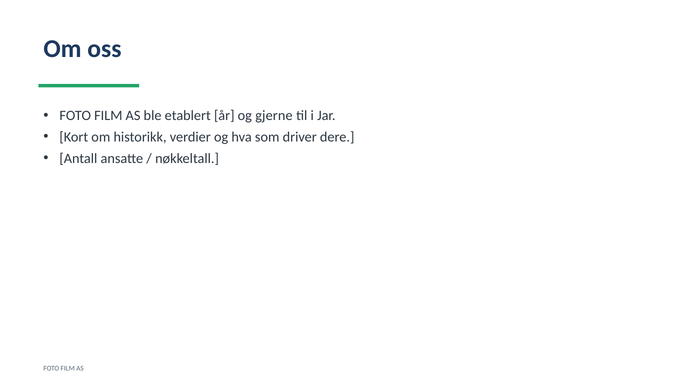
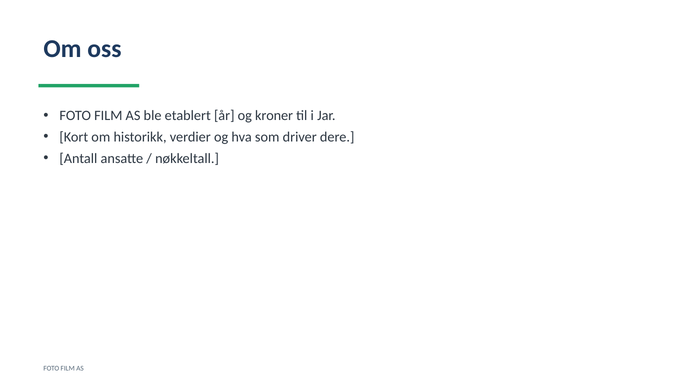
gjerne: gjerne -> kroner
